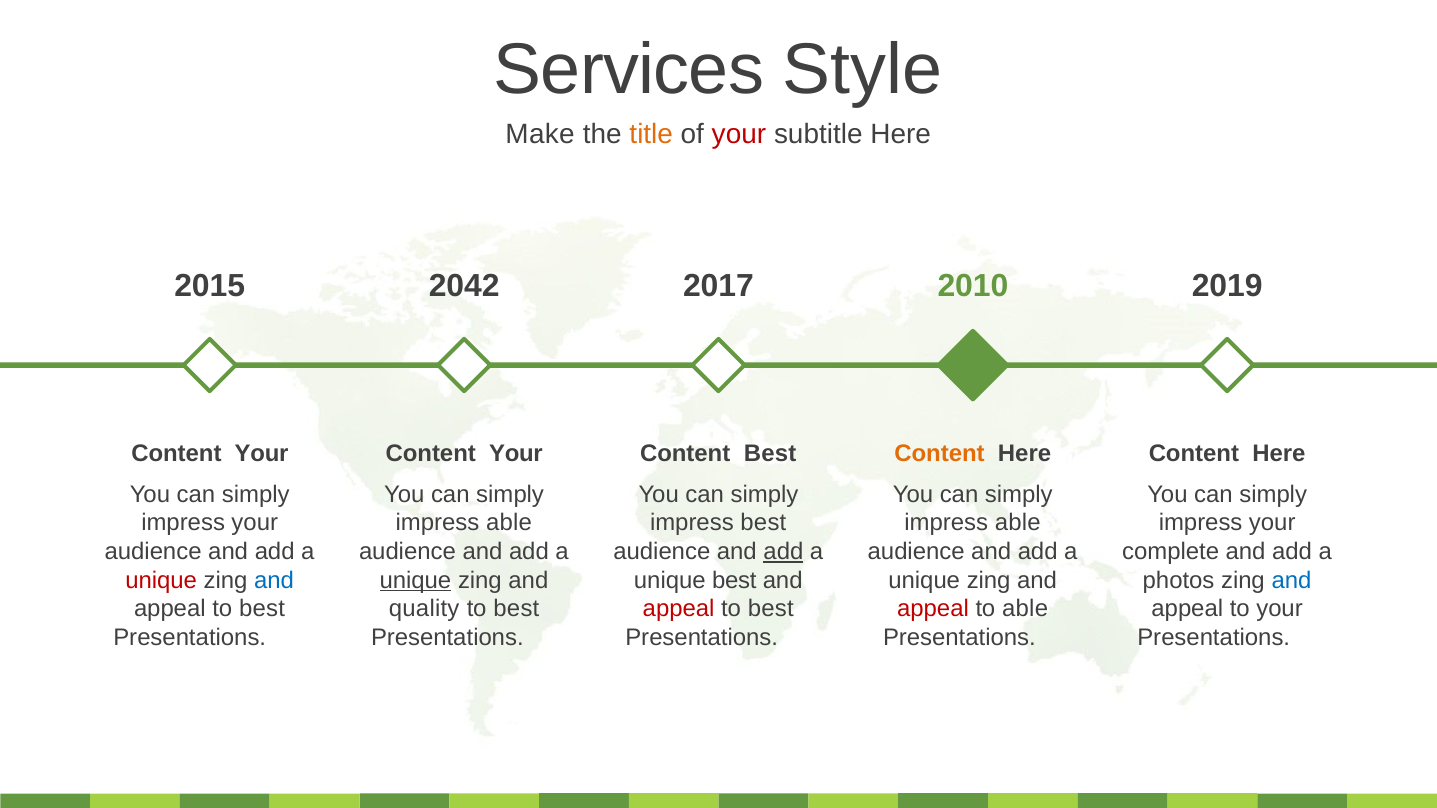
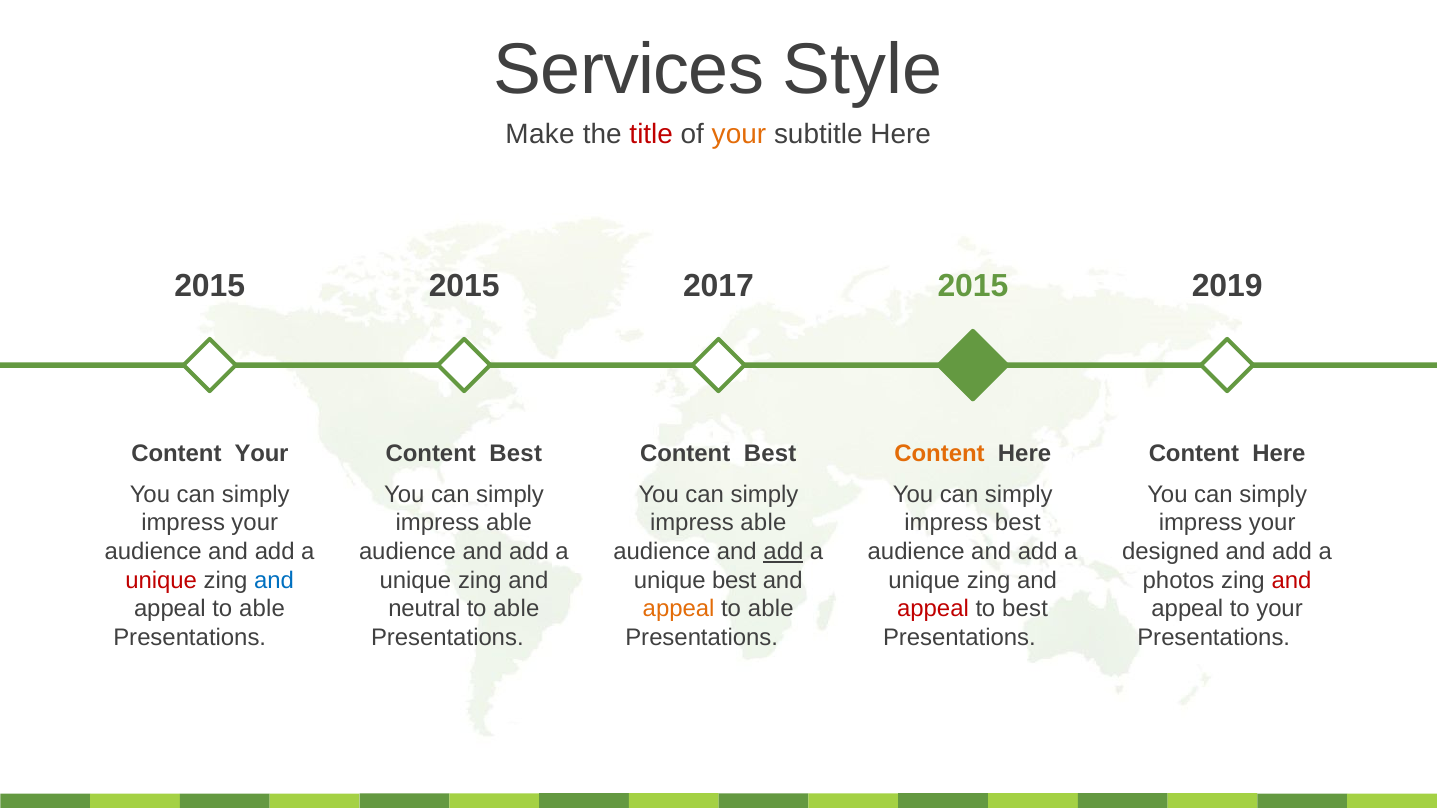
title colour: orange -> red
your at (739, 134) colour: red -> orange
2015 2042: 2042 -> 2015
2017 2010: 2010 -> 2015
Your at (516, 454): Your -> Best
best at (763, 523): best -> able
able at (1018, 523): able -> best
complete: complete -> designed
unique at (415, 581) underline: present -> none
and at (1291, 581) colour: blue -> red
best at (262, 609): best -> able
quality: quality -> neutral
best at (516, 609): best -> able
appeal at (679, 609) colour: red -> orange
best at (771, 609): best -> able
to able: able -> best
